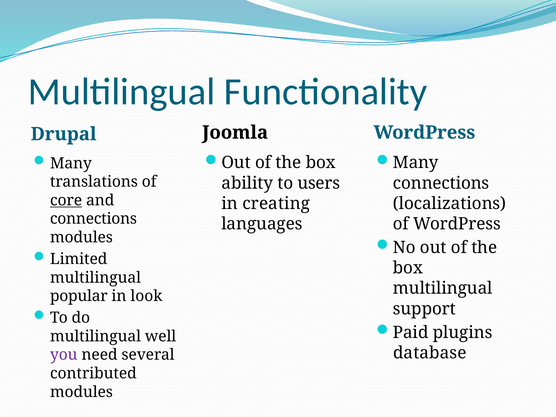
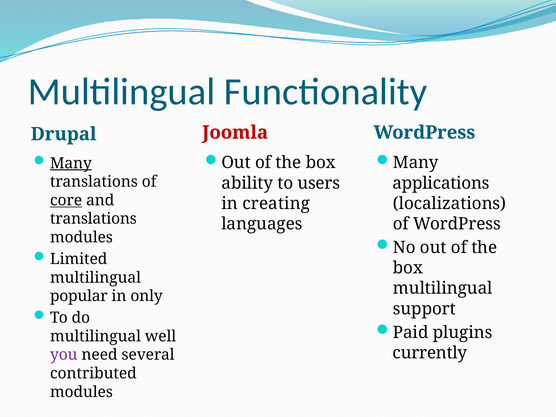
Joomla colour: black -> red
Many at (71, 163) underline: none -> present
connections at (441, 183): connections -> applications
connections at (93, 219): connections -> translations
look: look -> only
database: database -> currently
